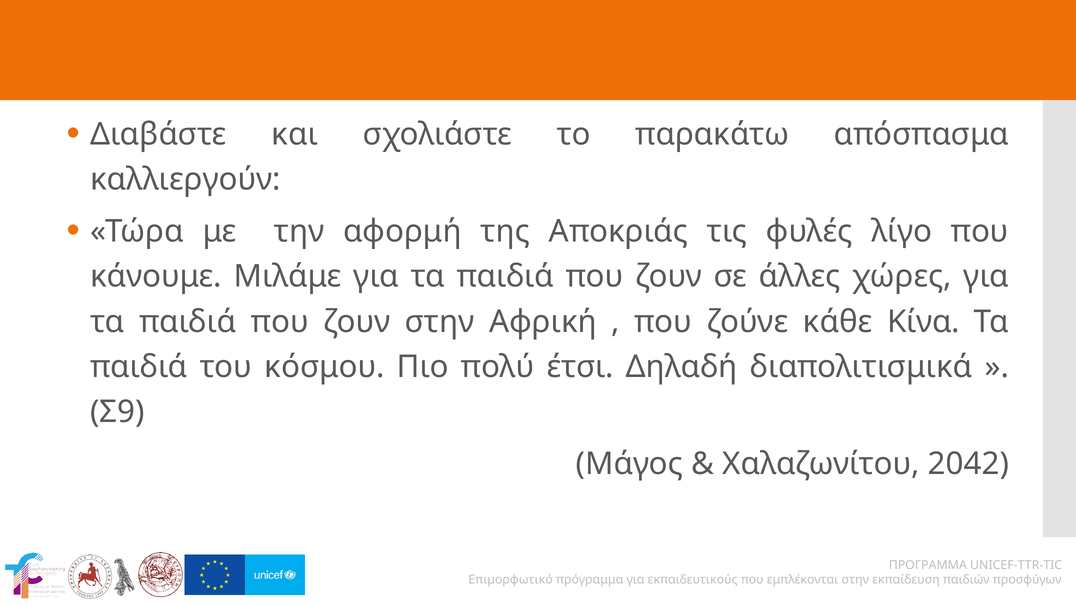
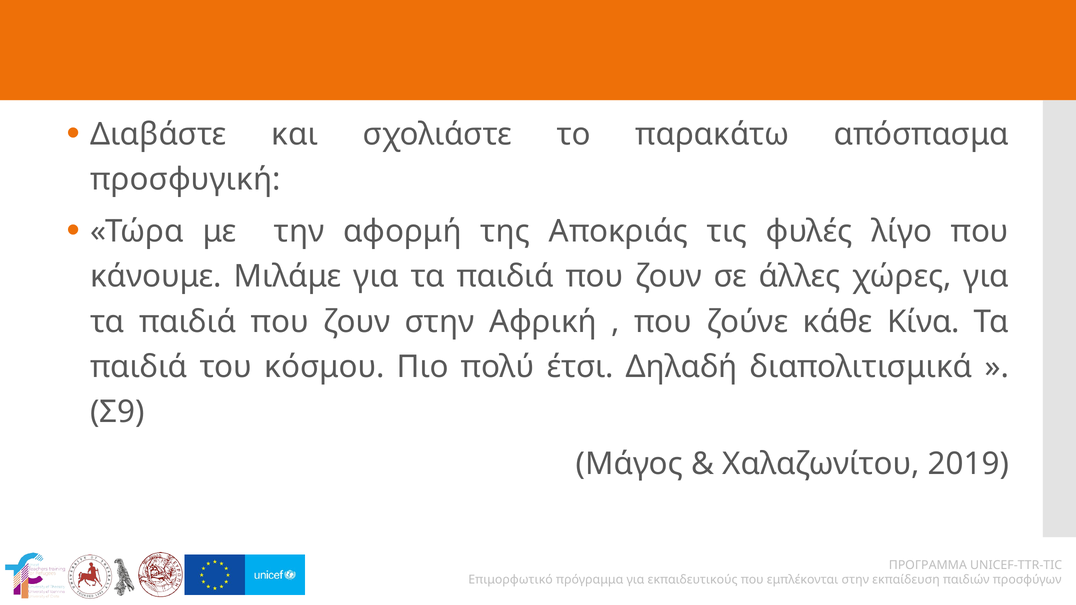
καλλιεργούν: καλλιεργούν -> προσφυγική
2042: 2042 -> 2019
